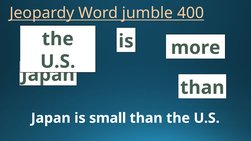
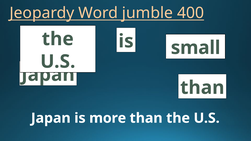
more: more -> small
small: small -> more
